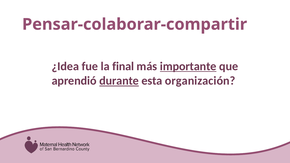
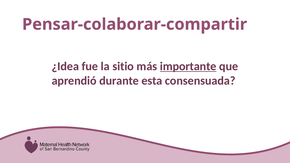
final: final -> sitio
durante underline: present -> none
organización: organización -> consensuada
